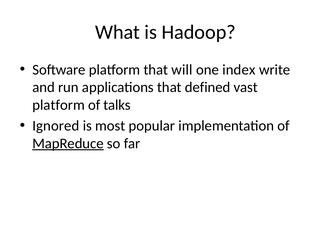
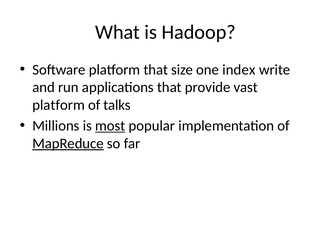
will: will -> size
defined: defined -> provide
Ignored: Ignored -> Millions
most underline: none -> present
